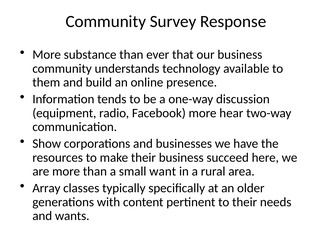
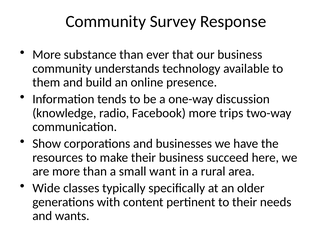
equipment: equipment -> knowledge
hear: hear -> trips
Array: Array -> Wide
